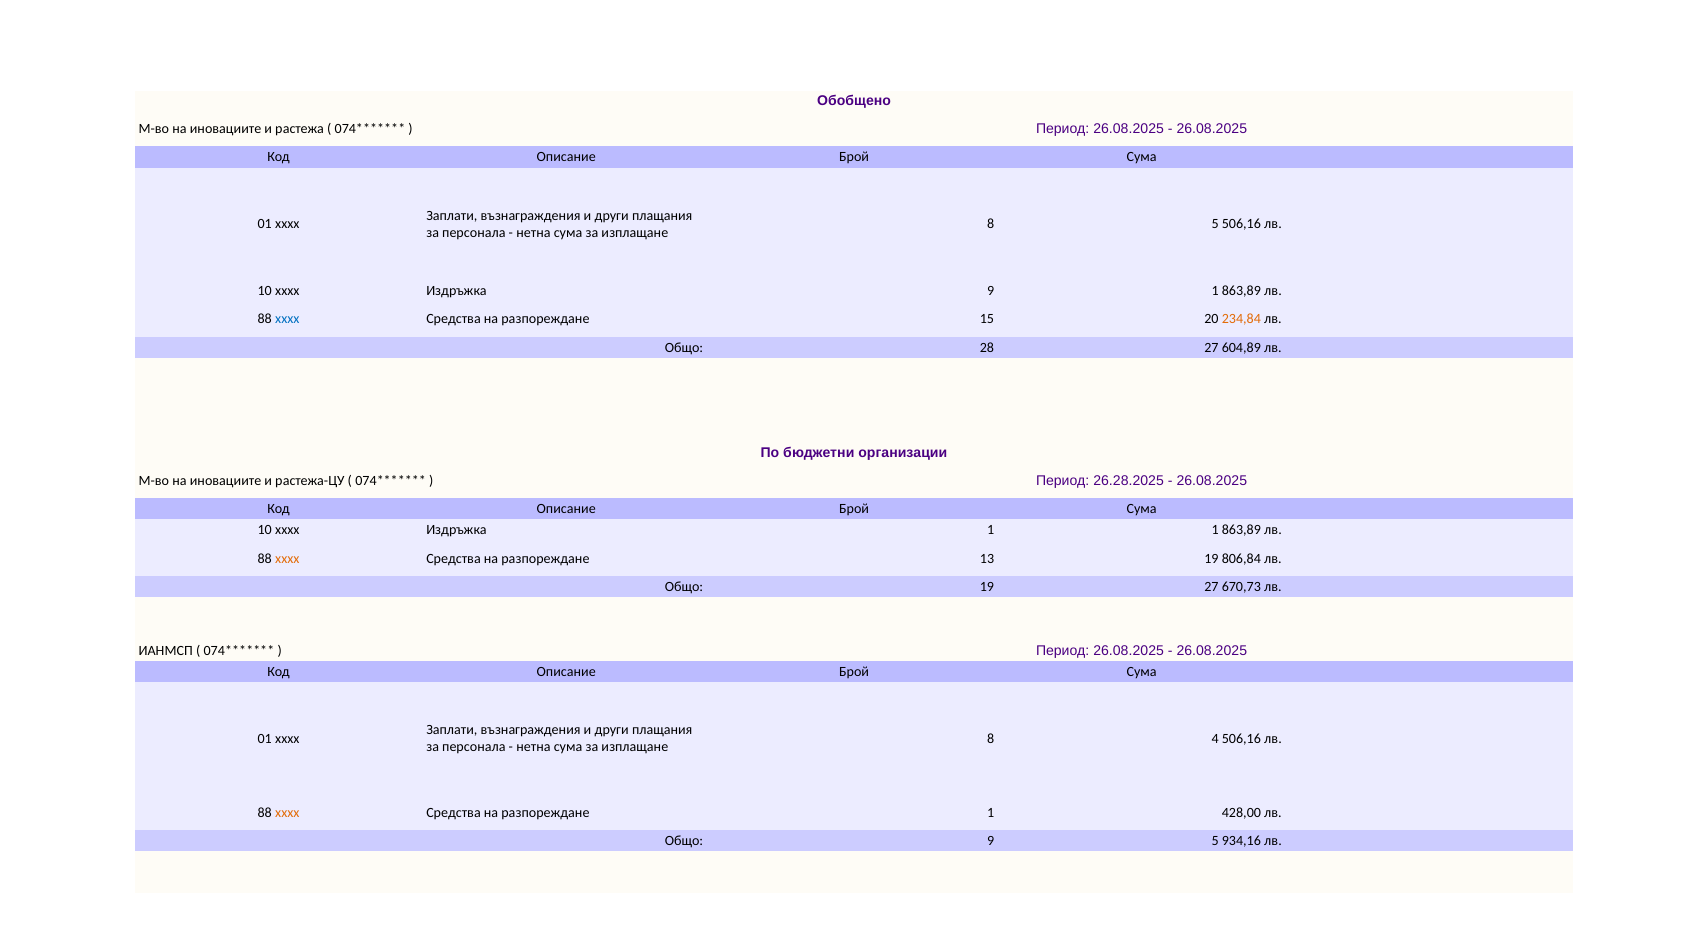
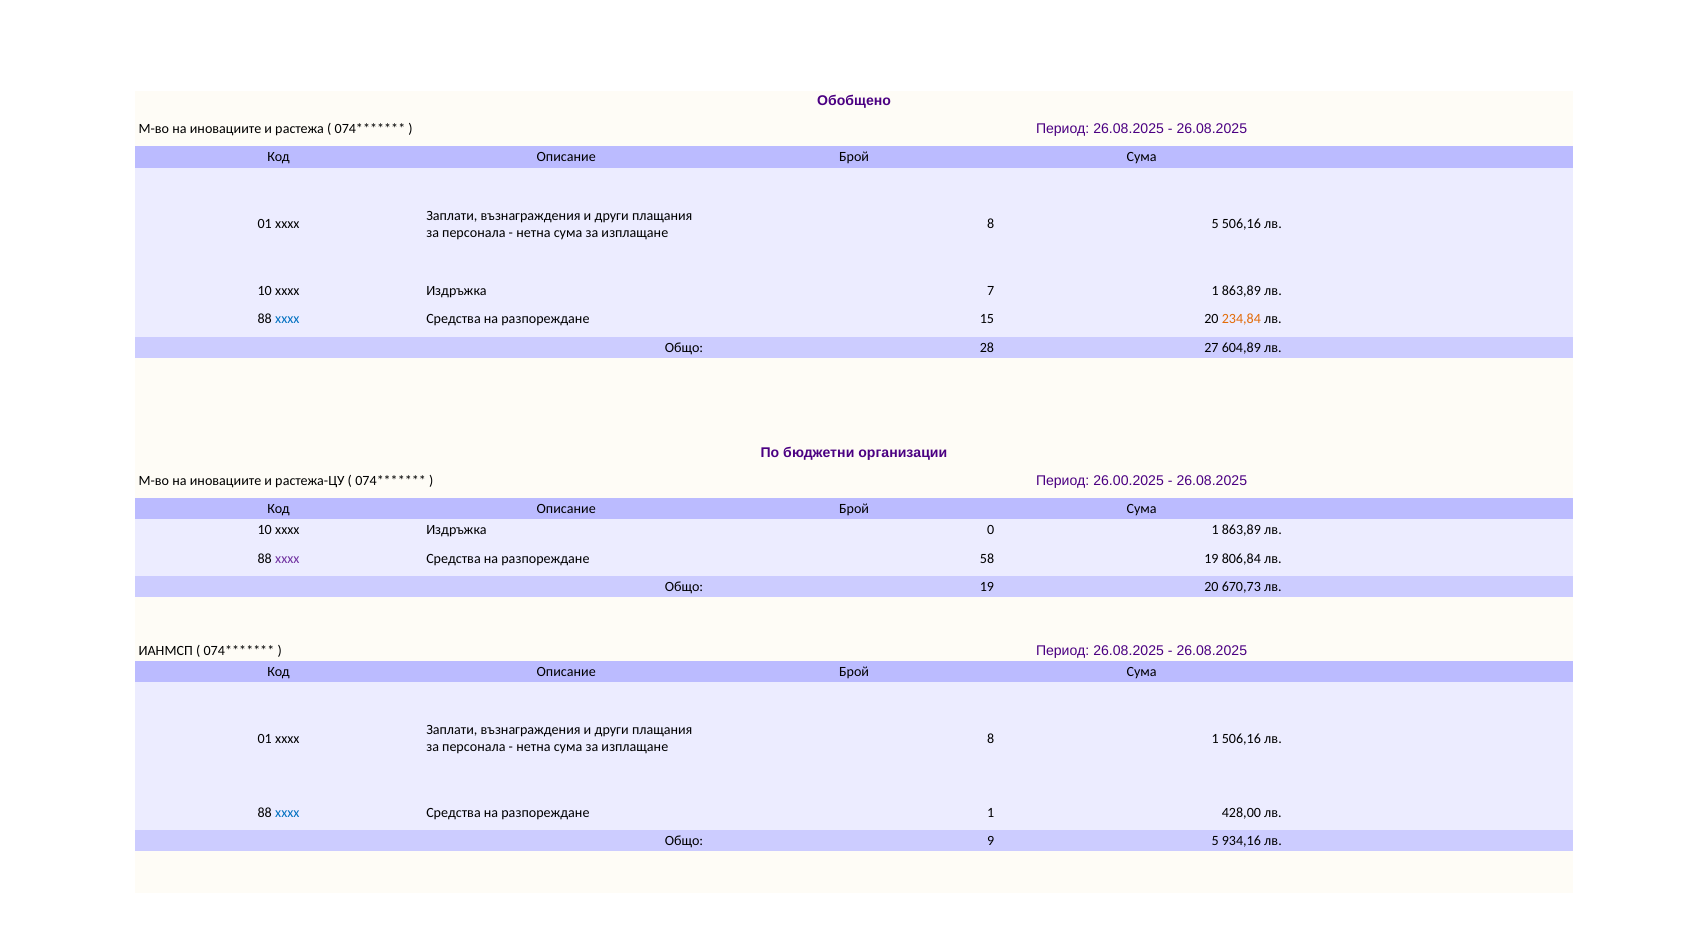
Издръжка 9: 9 -> 7
26.28.2025: 26.28.2025 -> 26.00.2025
Издръжка 1: 1 -> 0
xxxx at (287, 559) colour: orange -> purple
13: 13 -> 58
19 27: 27 -> 20
8 4: 4 -> 1
xxxx at (287, 813) colour: orange -> blue
